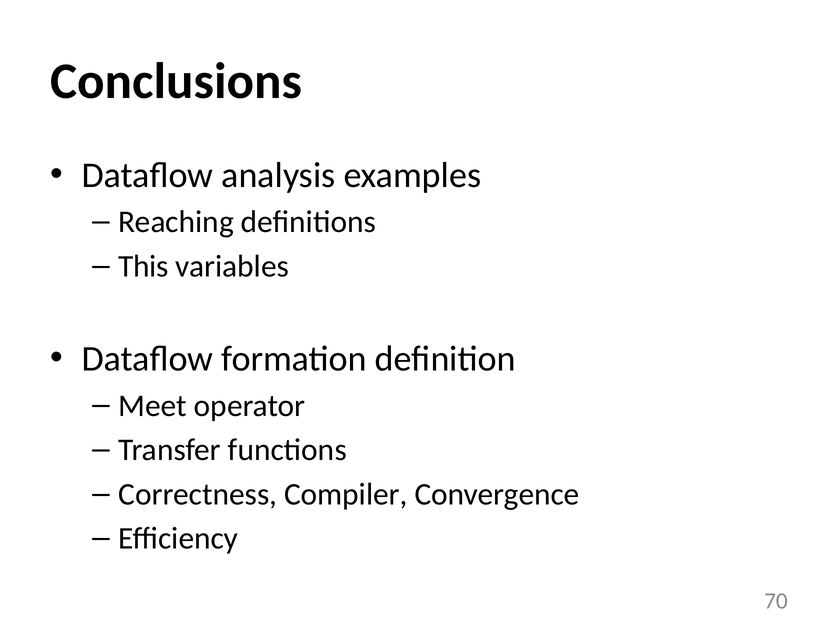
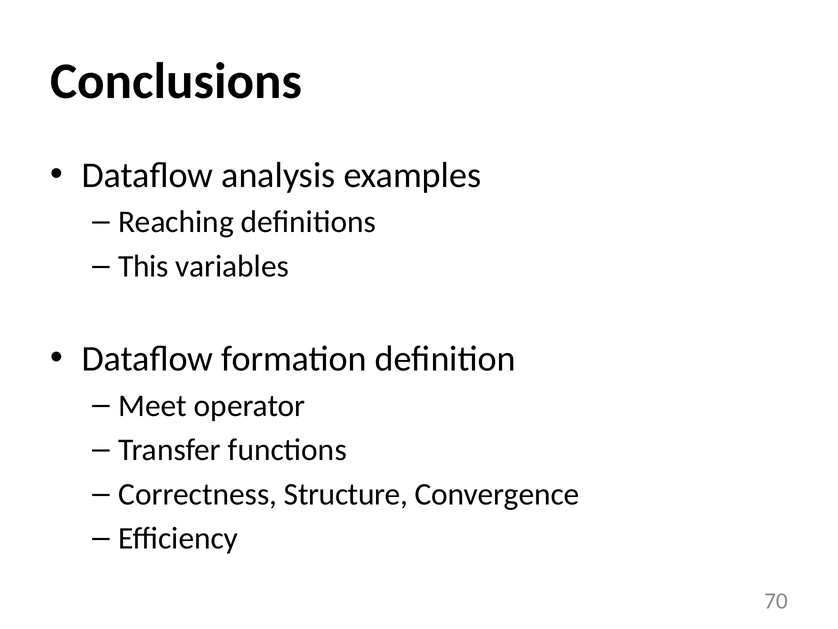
Compiler: Compiler -> Structure
